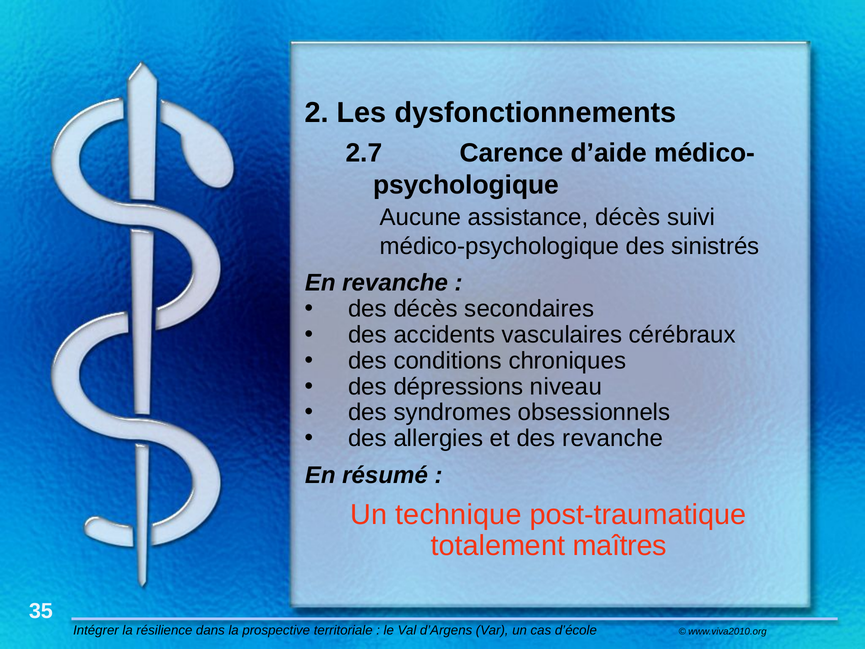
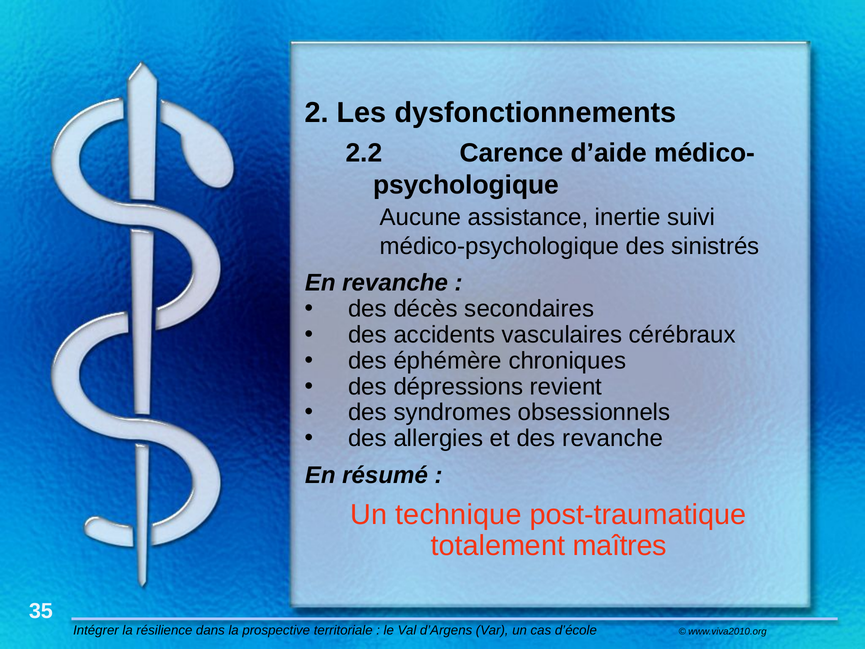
2.7: 2.7 -> 2.2
assistance décès: décès -> inertie
conditions: conditions -> éphémère
niveau: niveau -> revient
